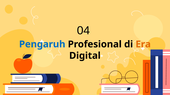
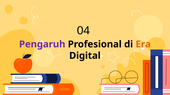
Pengaruh colour: blue -> purple
